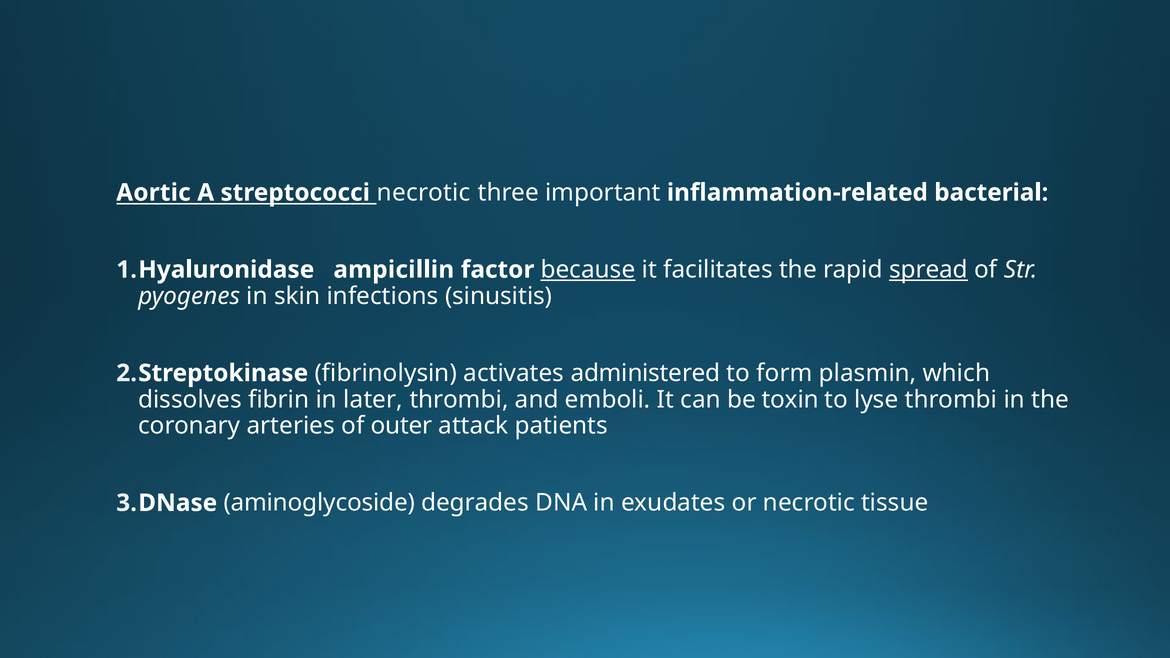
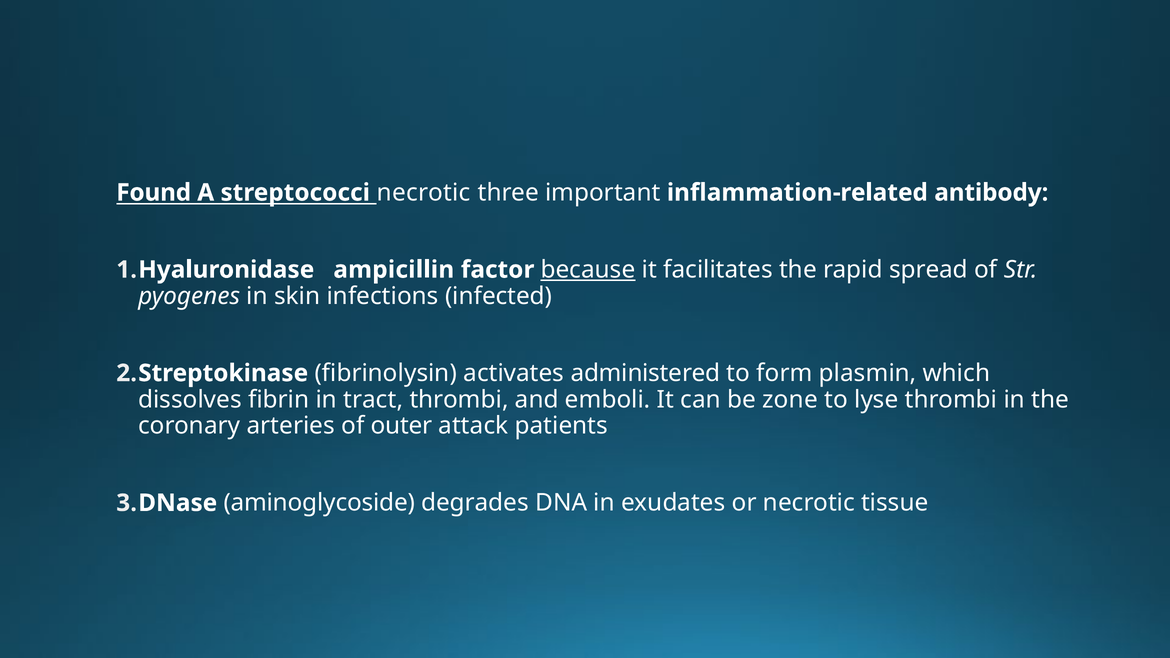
Aortic: Aortic -> Found
bacterial: bacterial -> antibody
spread underline: present -> none
sinusitis: sinusitis -> infected
later: later -> tract
toxin: toxin -> zone
